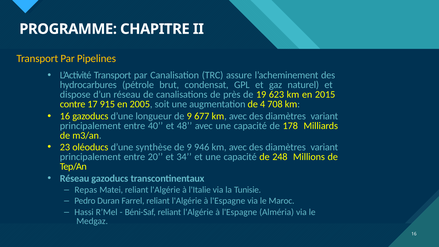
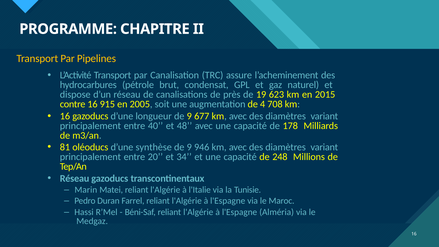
contre 17: 17 -> 16
23: 23 -> 81
Repas: Repas -> Marin
